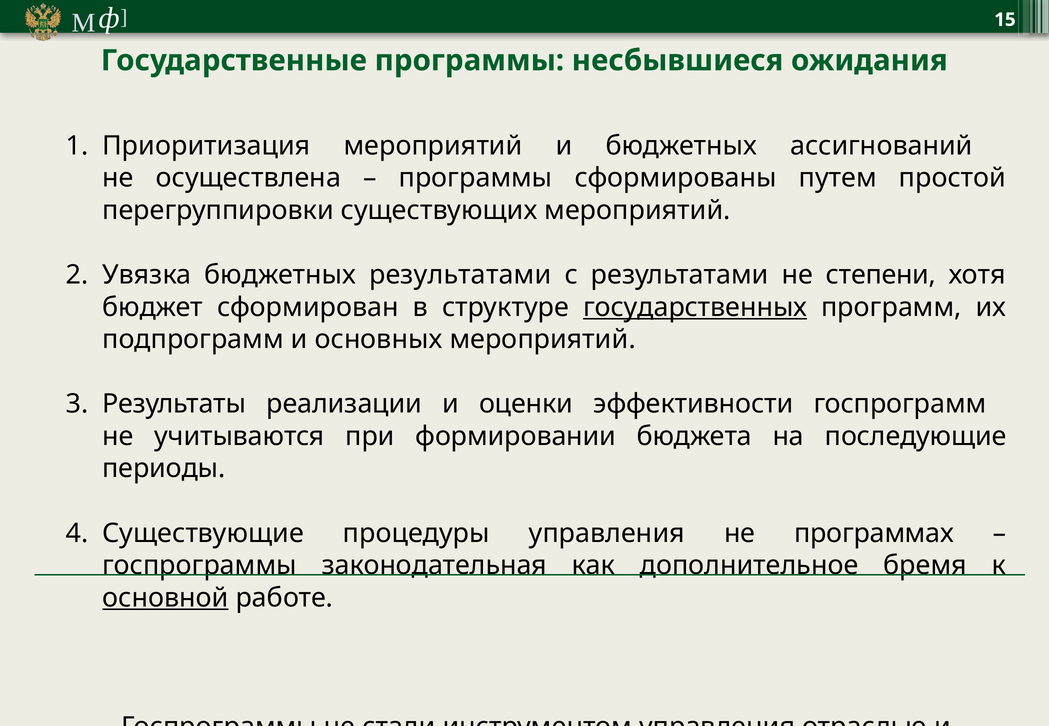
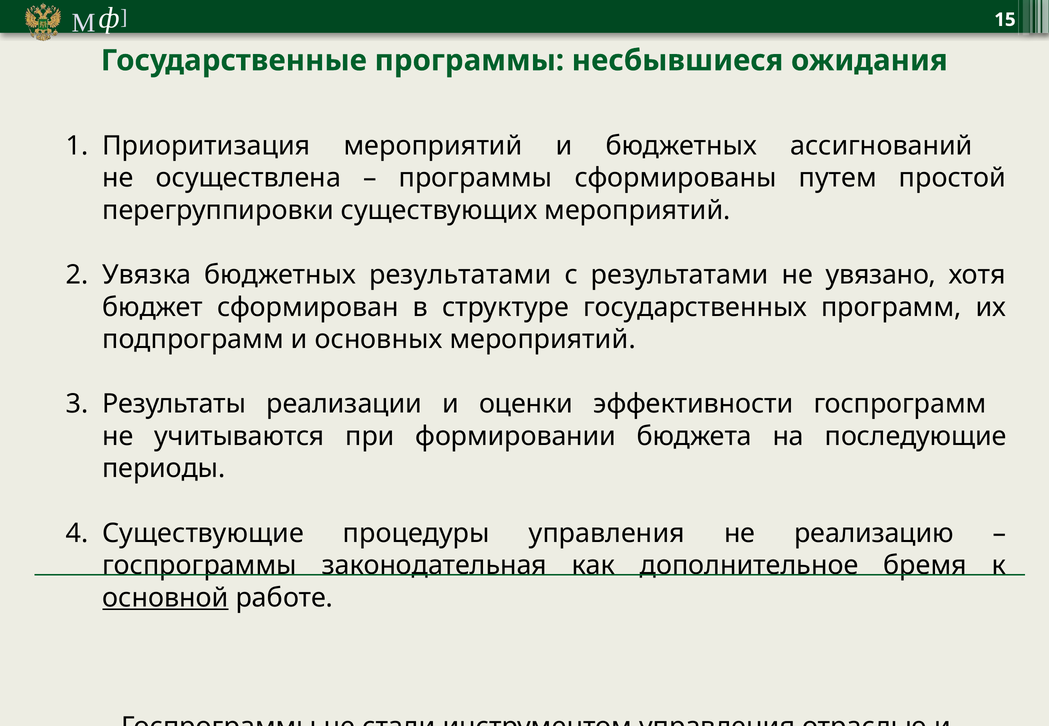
степени: степени -> увязано
государственных underline: present -> none
программах: программах -> реализацию
